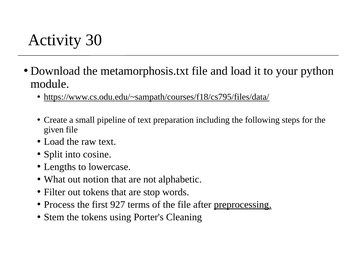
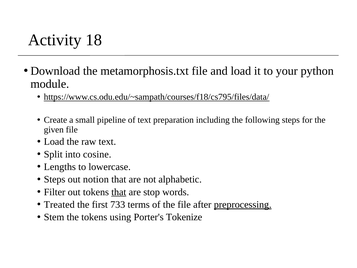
30: 30 -> 18
What at (55, 179): What -> Steps
that at (119, 192) underline: none -> present
Process: Process -> Treated
927: 927 -> 733
Cleaning: Cleaning -> Tokenize
